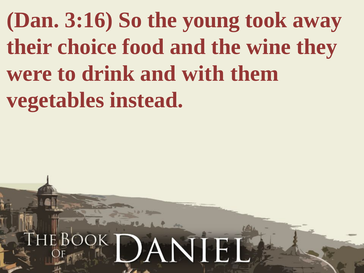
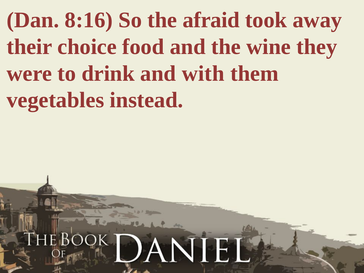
3:16: 3:16 -> 8:16
young: young -> afraid
